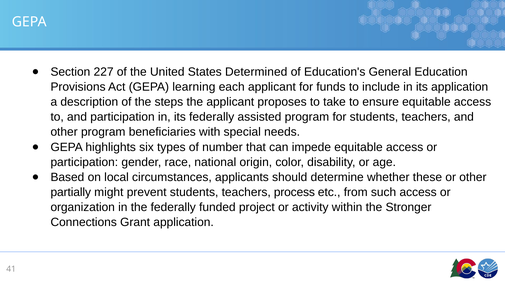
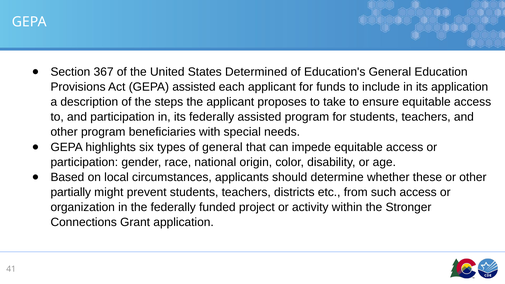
227: 227 -> 367
GEPA learning: learning -> assisted
of number: number -> general
process: process -> districts
